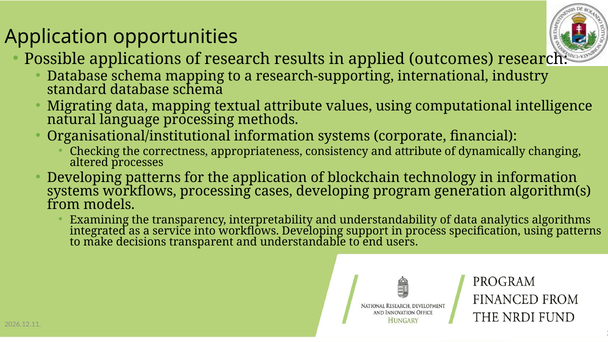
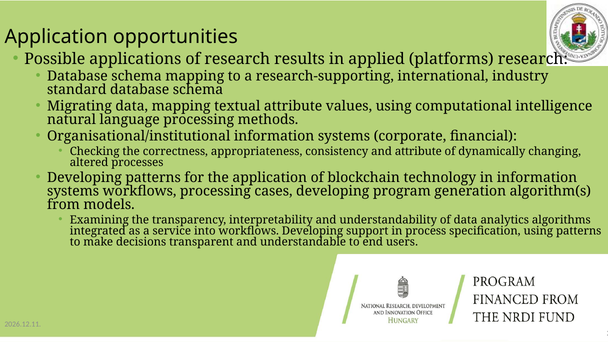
outcomes: outcomes -> platforms
